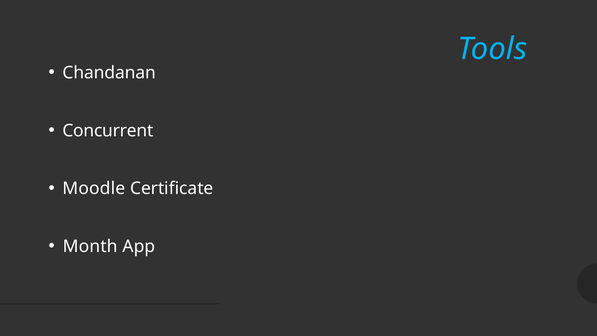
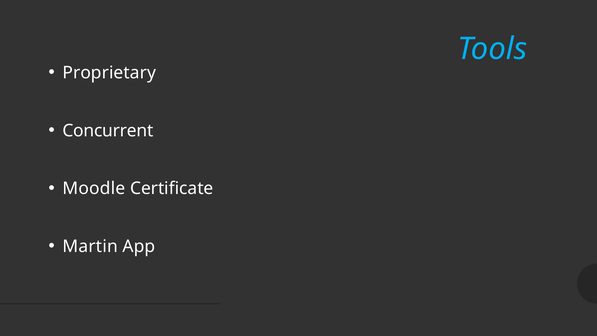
Chandanan: Chandanan -> Proprietary
Month: Month -> Martin
